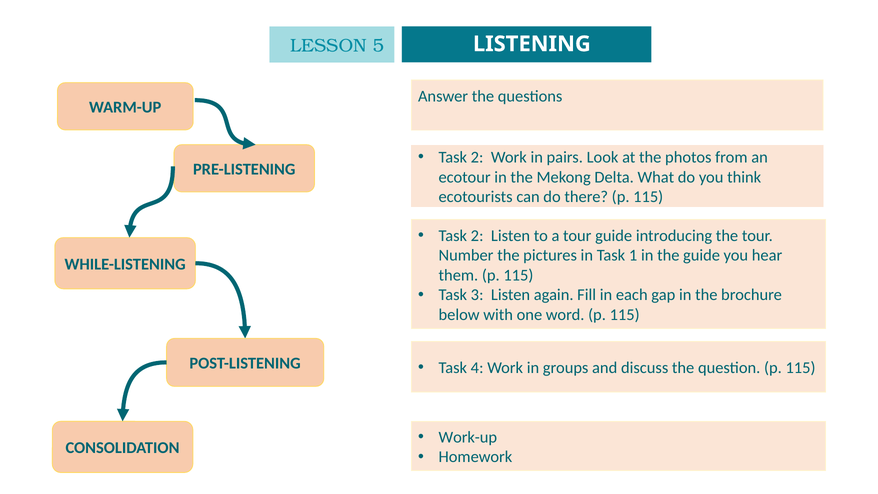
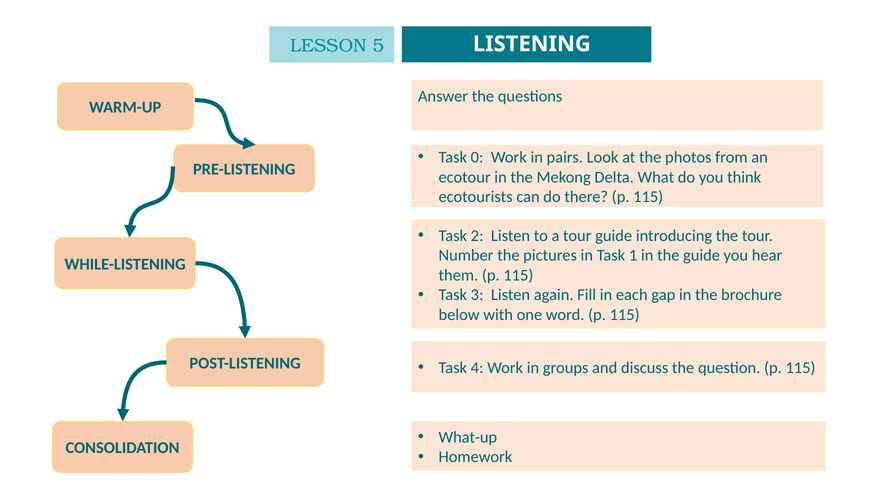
2 at (477, 157): 2 -> 0
Work-up: Work-up -> What-up
